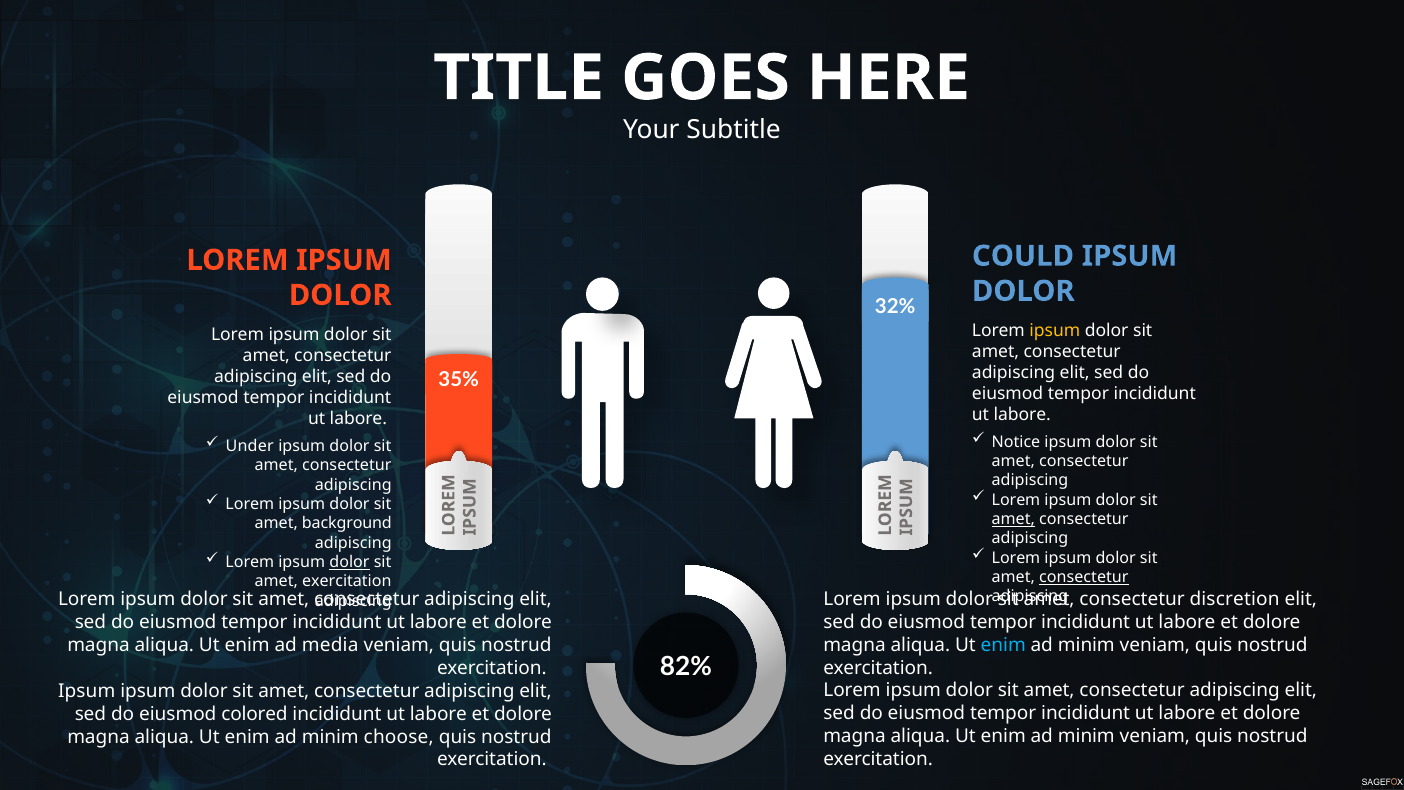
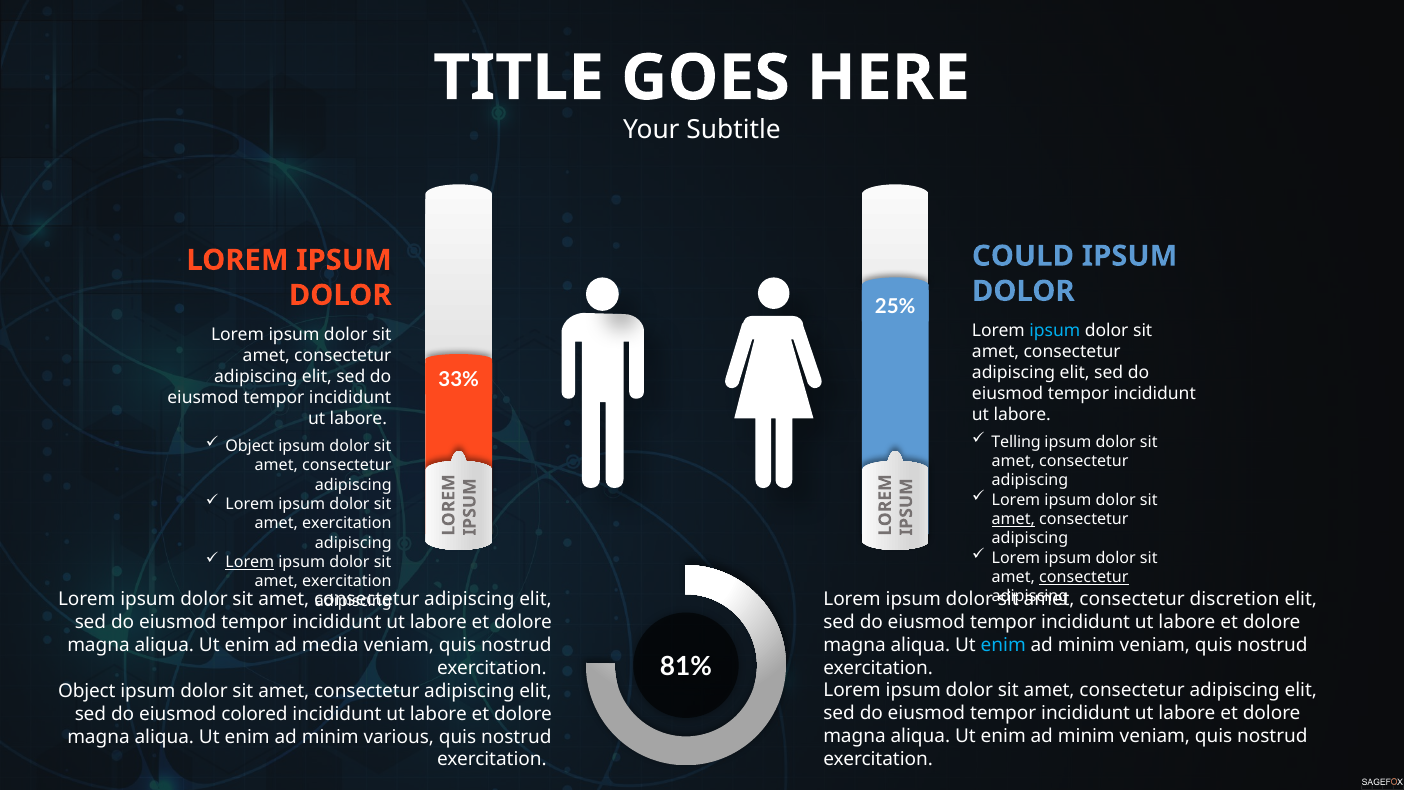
32%: 32% -> 25%
ipsum at (1055, 331) colour: yellow -> light blue
35%: 35% -> 33%
Notice: Notice -> Telling
Under at (250, 446): Under -> Object
background at (347, 523): background -> exercitation
Lorem at (250, 562) underline: none -> present
dolor at (350, 562) underline: present -> none
82%: 82% -> 81%
Ipsum at (87, 691): Ipsum -> Object
choose: choose -> various
